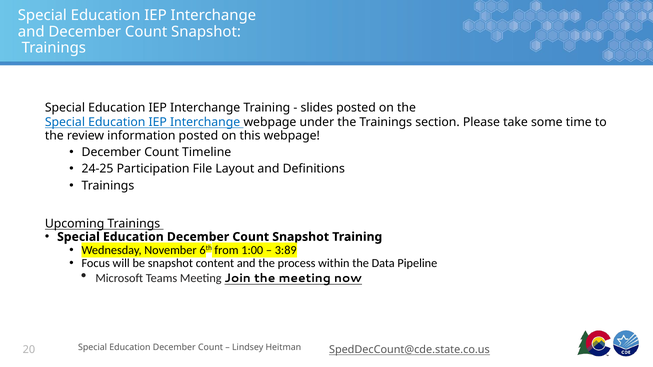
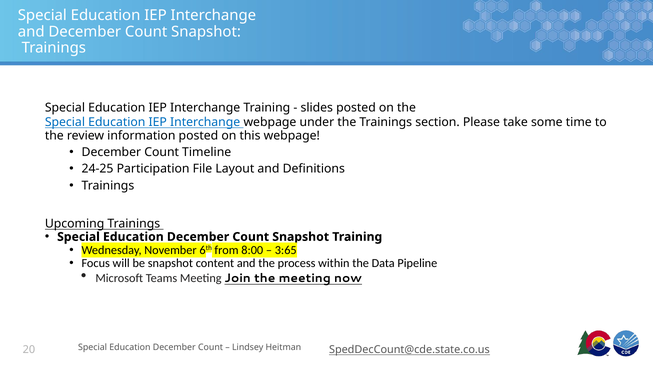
1:00: 1:00 -> 8:00
3:89: 3:89 -> 3:65
